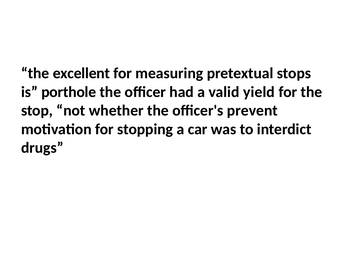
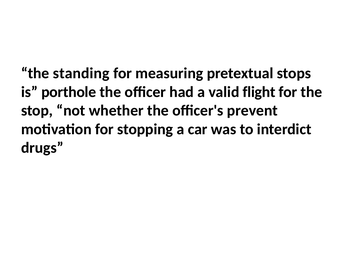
excellent: excellent -> standing
yield: yield -> flight
